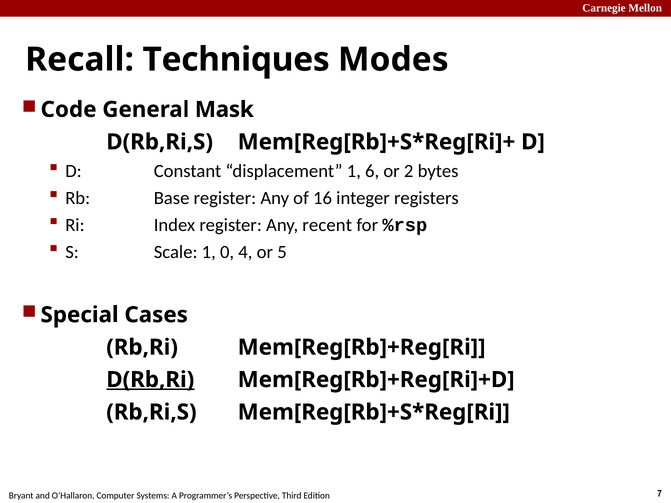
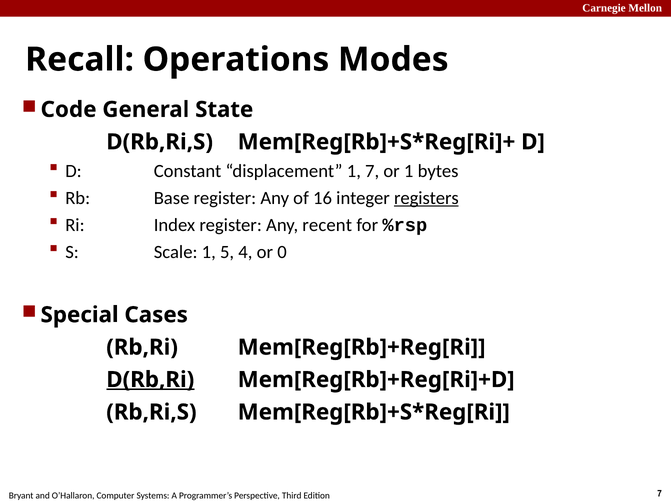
Techniques: Techniques -> Operations
Mask: Mask -> State
1 6: 6 -> 7
or 2: 2 -> 1
registers underline: none -> present
0: 0 -> 5
5: 5 -> 0
